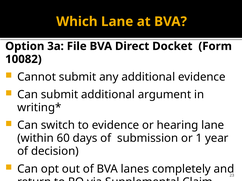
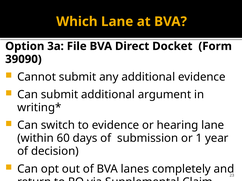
10082: 10082 -> 39090
